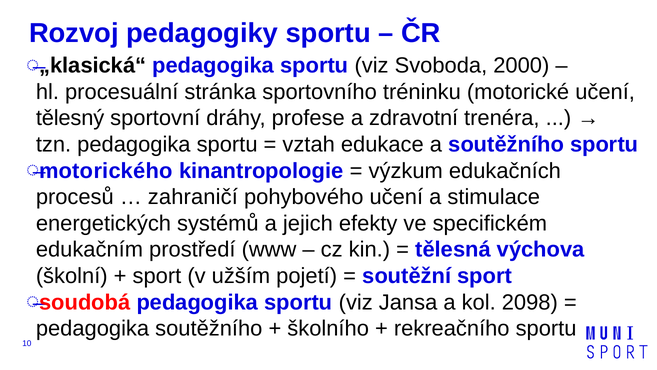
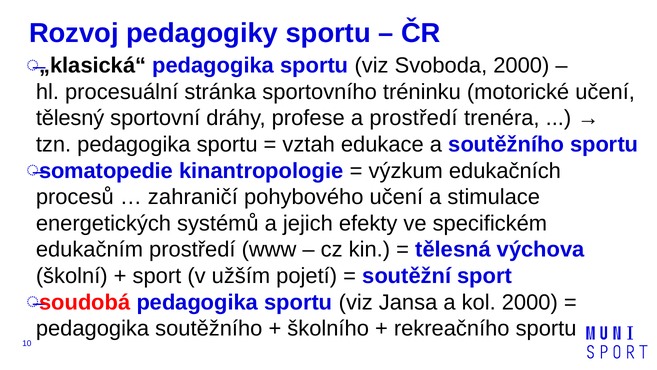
a zdravotní: zdravotní -> prostředí
motorického: motorického -> somatopedie
kol 2098: 2098 -> 2000
